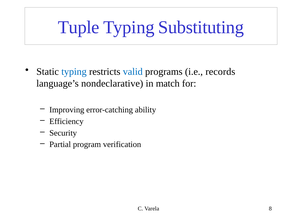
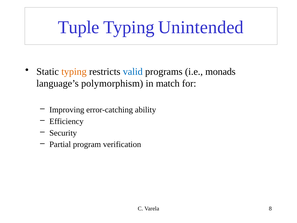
Substituting: Substituting -> Unintended
typing at (74, 71) colour: blue -> orange
records: records -> monads
nondeclarative: nondeclarative -> polymorphism
